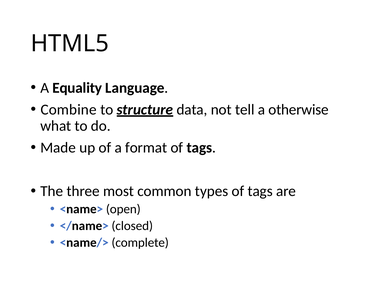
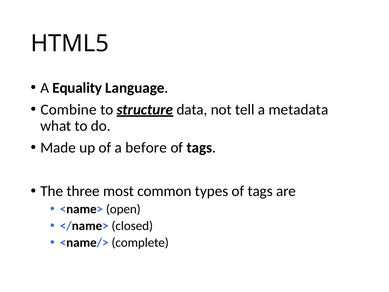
otherwise: otherwise -> metadata
format: format -> before
